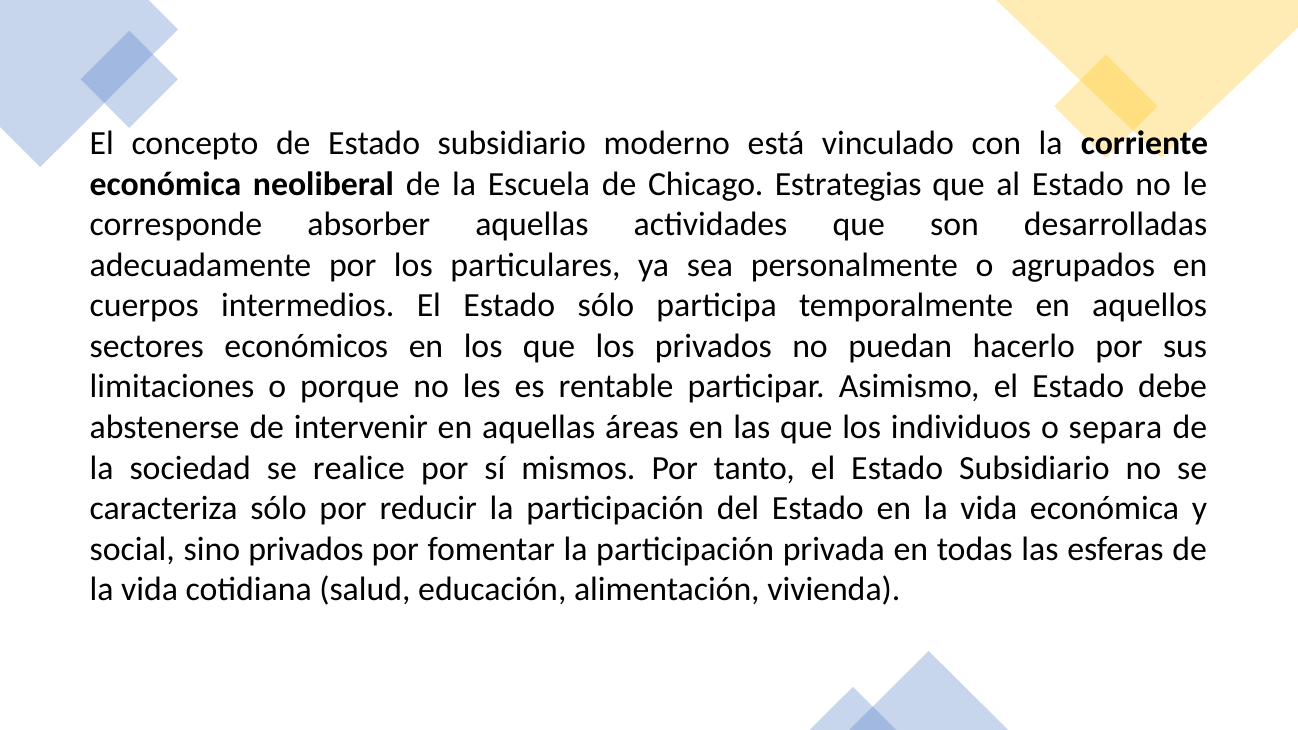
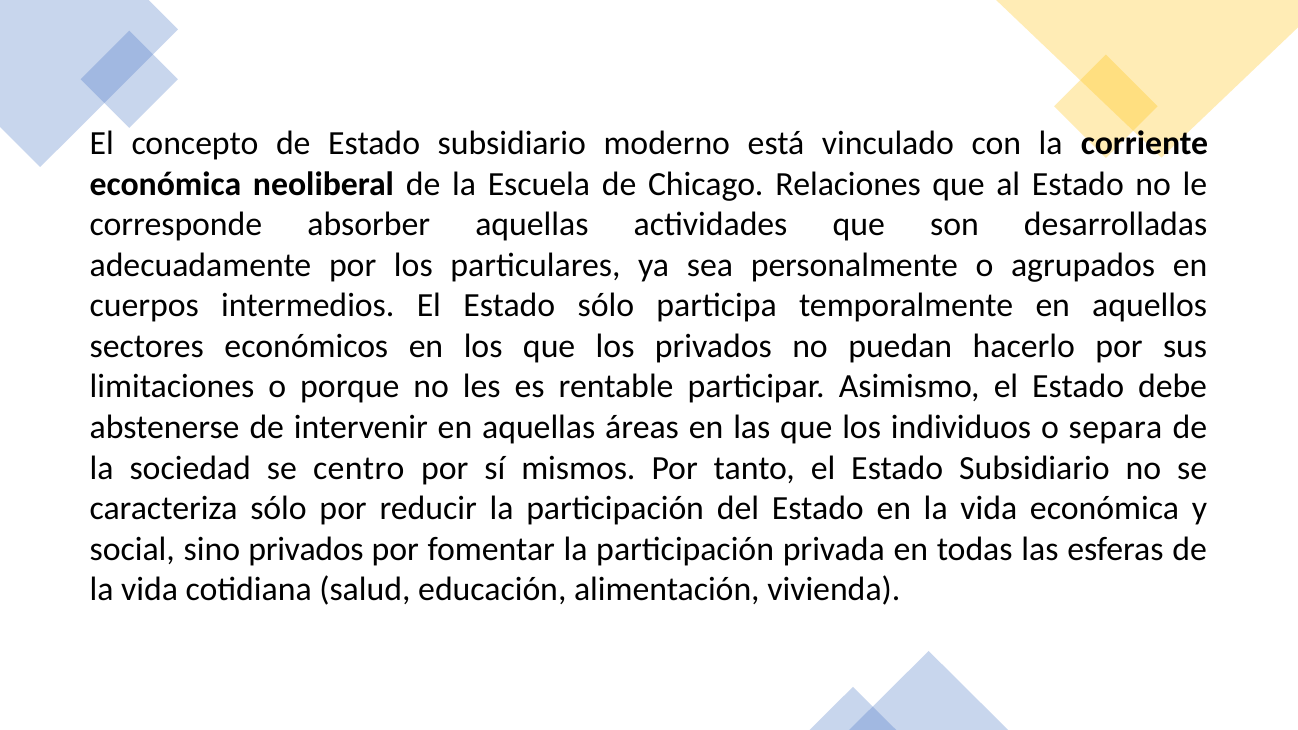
Estrategias: Estrategias -> Relaciones
realice: realice -> centro
